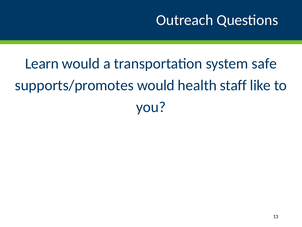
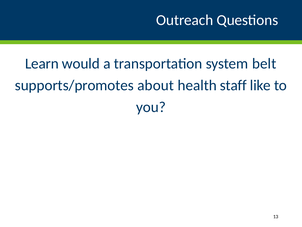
safe: safe -> belt
supports/promotes would: would -> about
